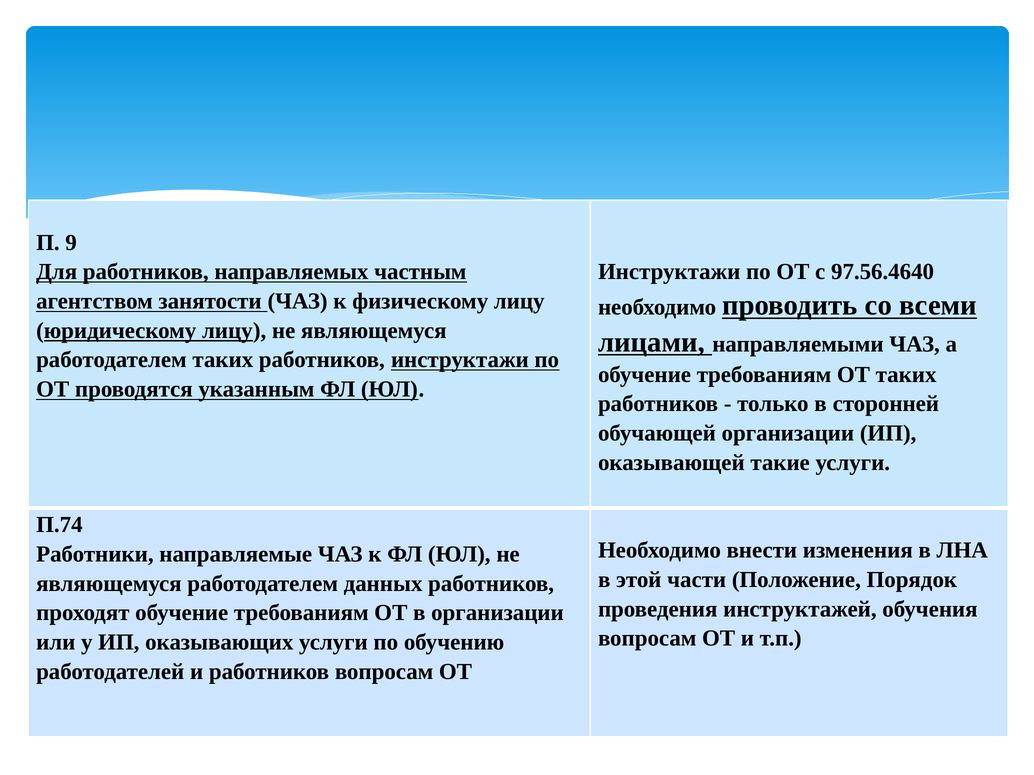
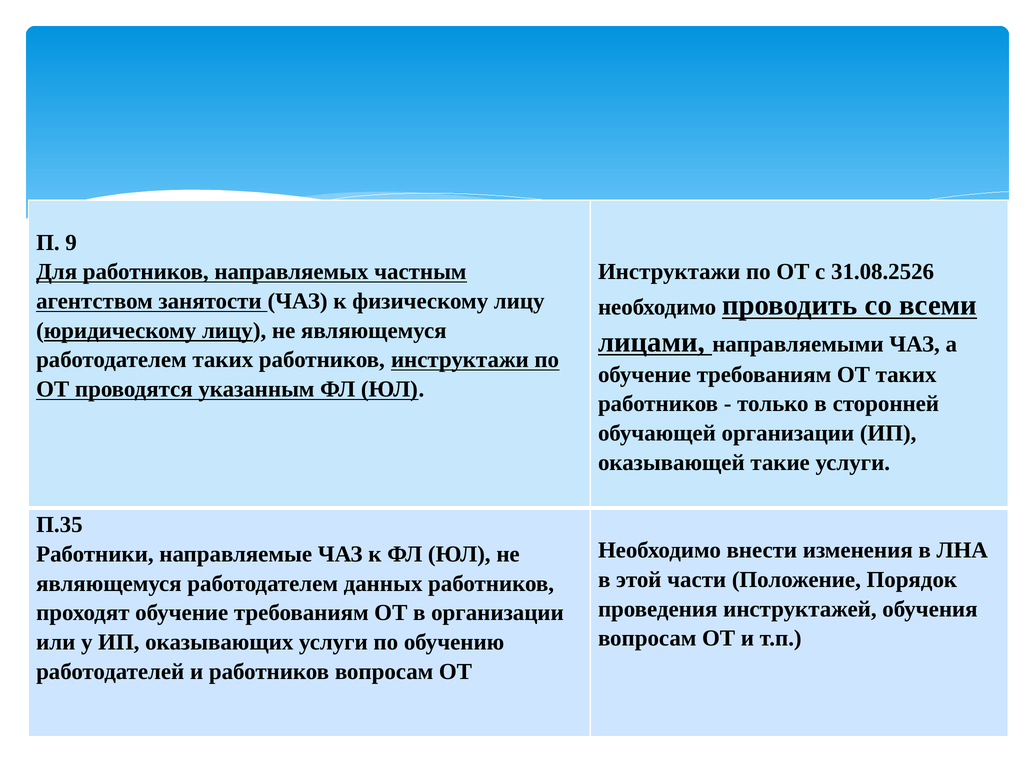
97.56.4640: 97.56.4640 -> 31.08.2526
П.74: П.74 -> П.35
